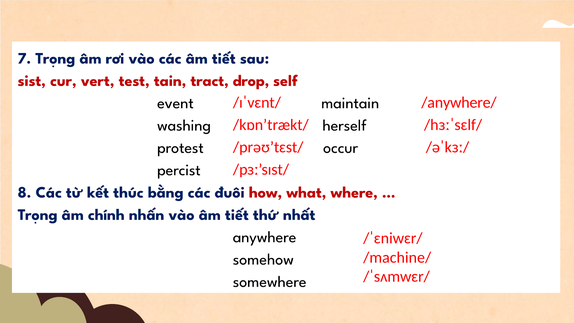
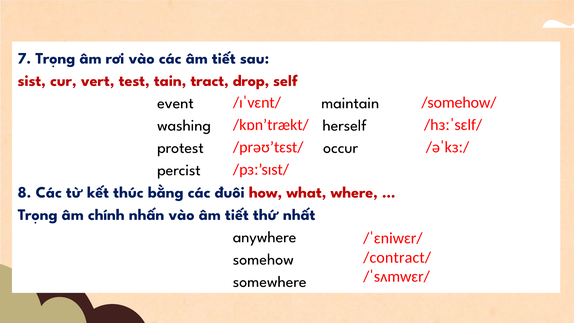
/anywhere/: /anywhere/ -> /somehow/
/machine/: /machine/ -> /contract/
